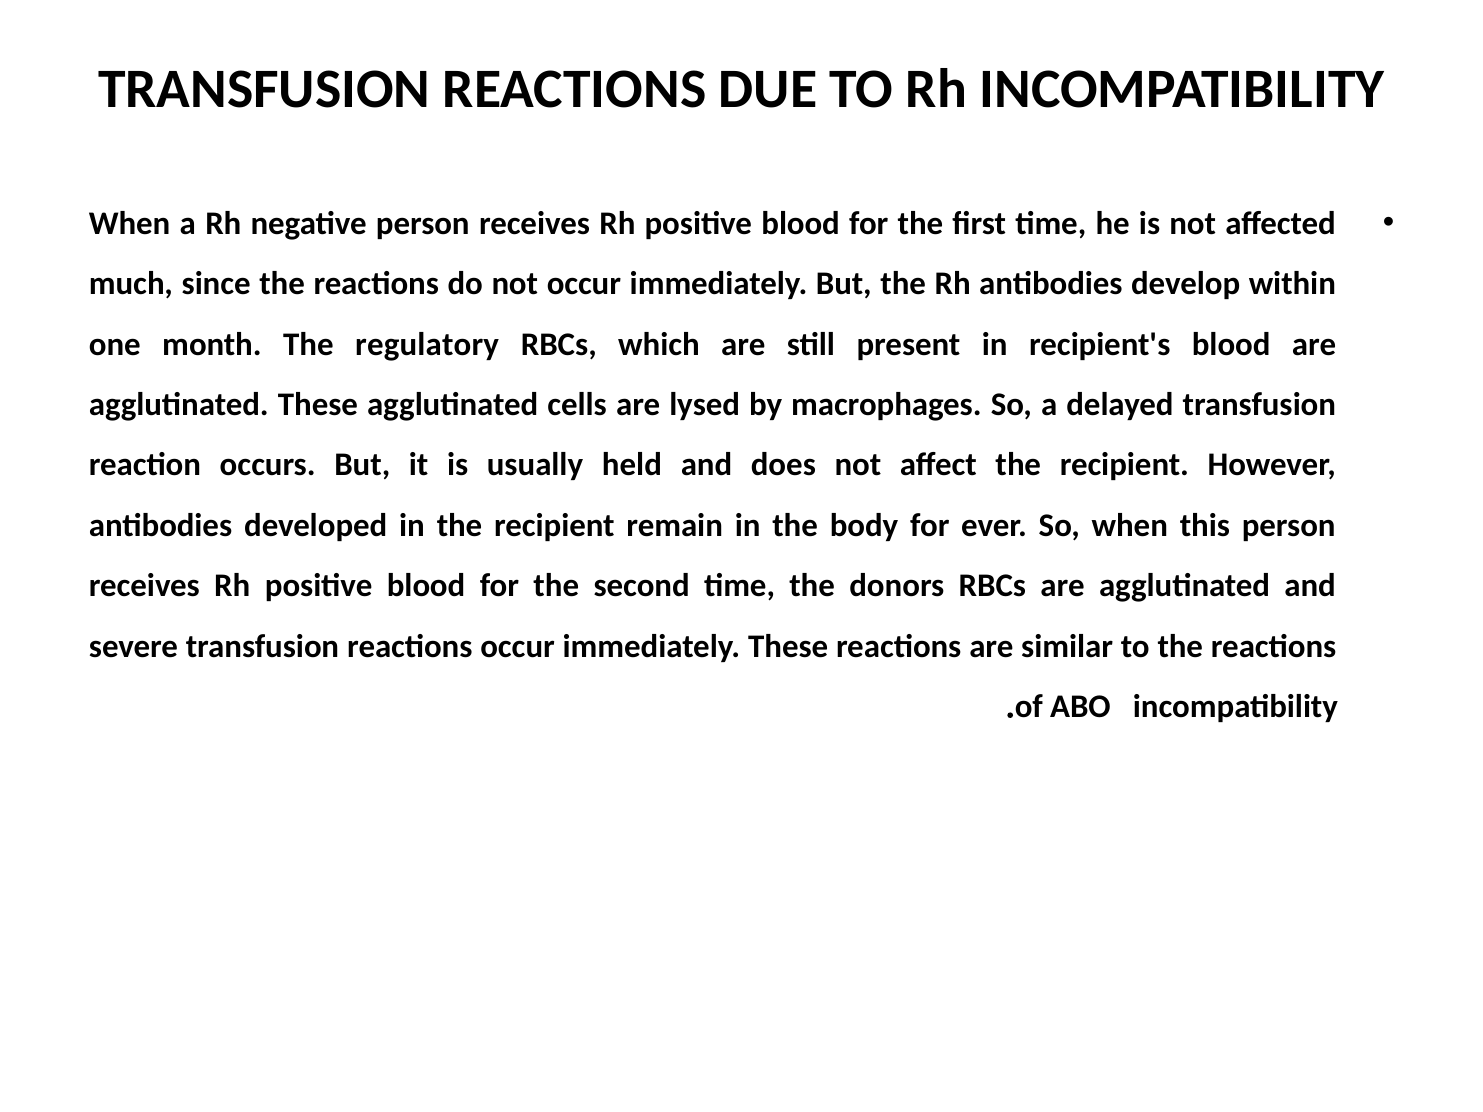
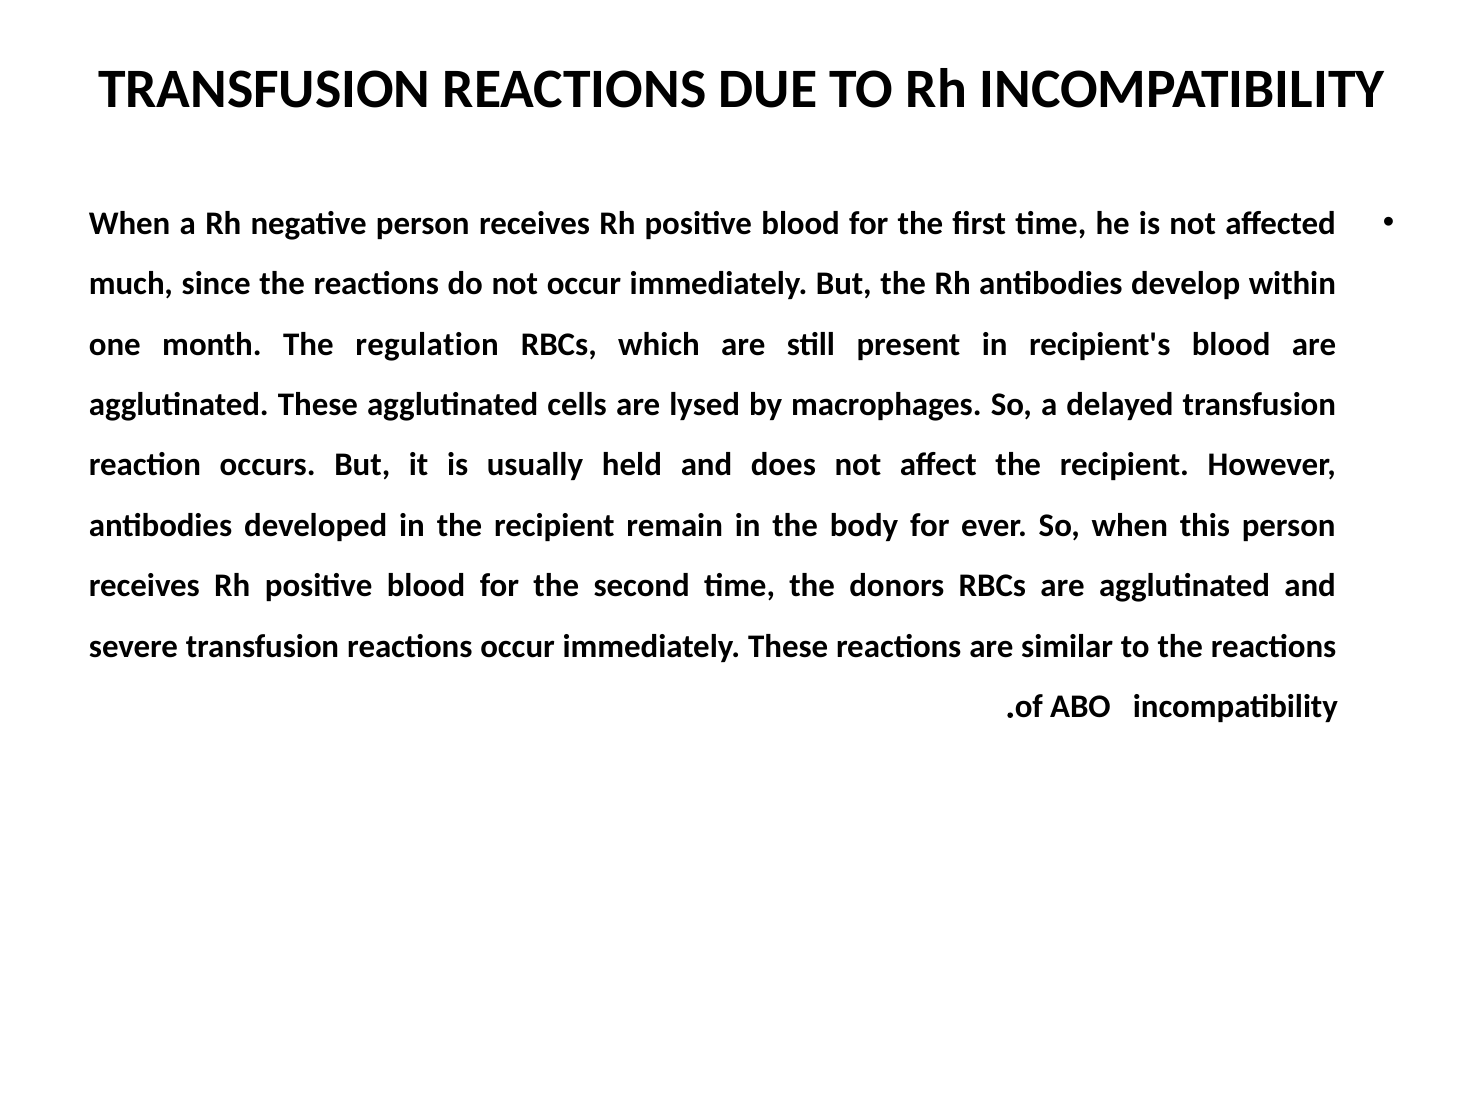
regulatory: regulatory -> regulation
